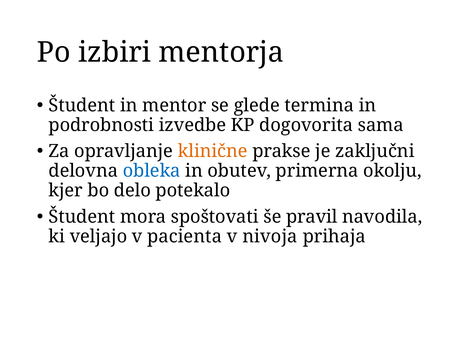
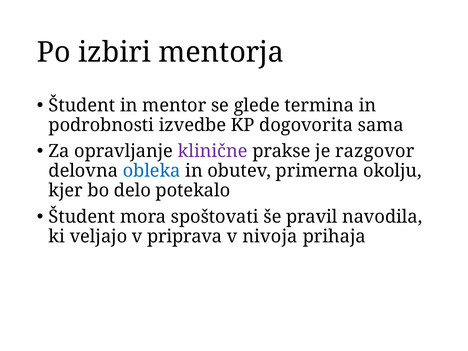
klinične colour: orange -> purple
zaključni: zaključni -> razgovor
pacienta: pacienta -> priprava
